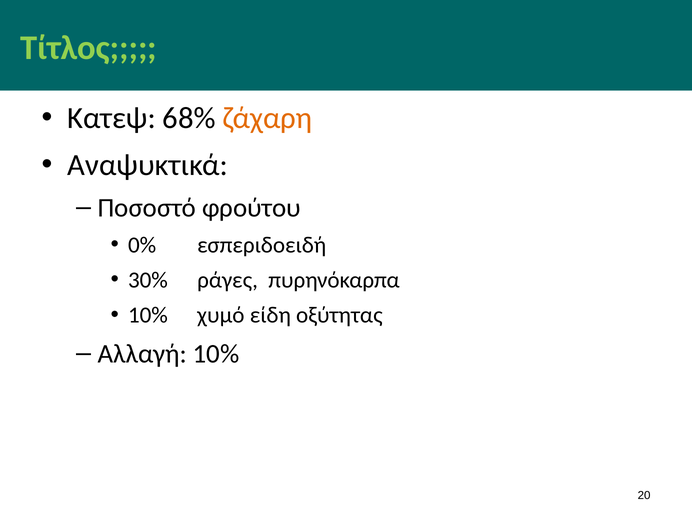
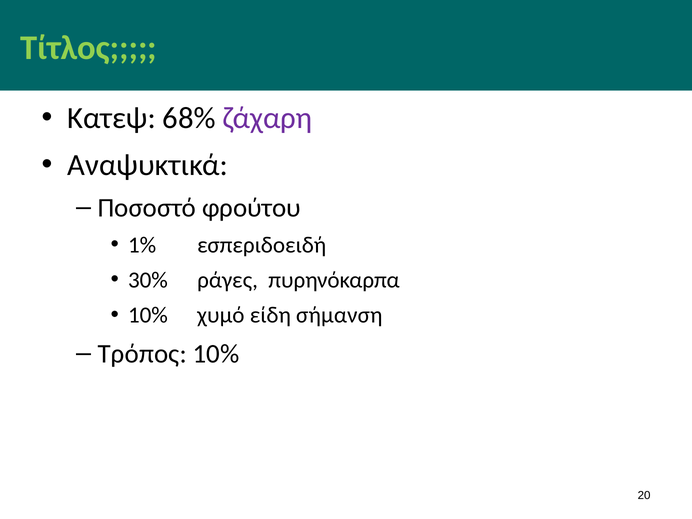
ζάχαρη colour: orange -> purple
0%: 0% -> 1%
οξύτητας: οξύτητας -> σήμανση
Αλλαγή: Αλλαγή -> Τρόπος
